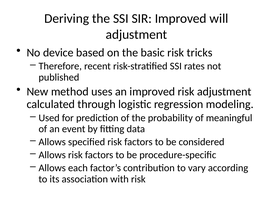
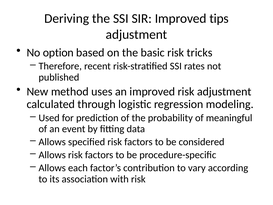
will: will -> tips
device: device -> option
